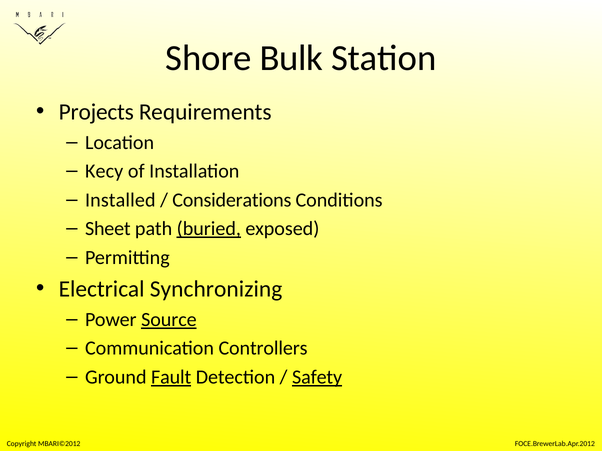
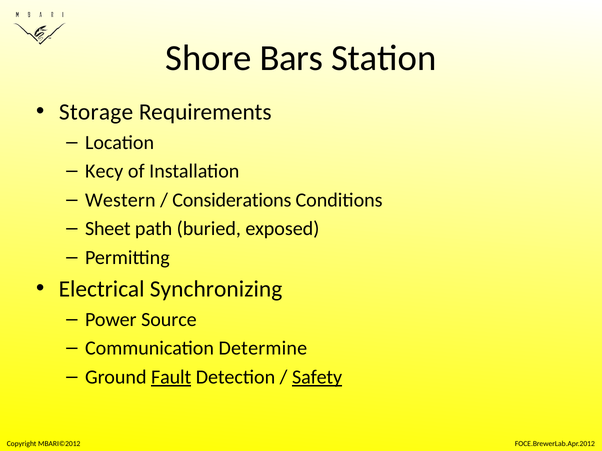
Bulk: Bulk -> Bars
Projects: Projects -> Storage
Installed: Installed -> Western
buried underline: present -> none
Source underline: present -> none
Controllers: Controllers -> Determine
